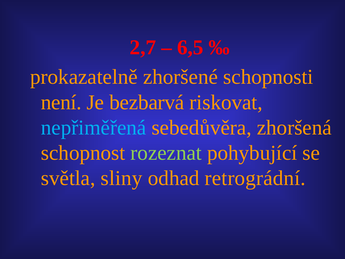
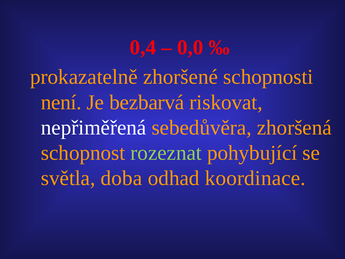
2,7: 2,7 -> 0,4
6,5: 6,5 -> 0,0
nepřiměřená colour: light blue -> white
sliny: sliny -> doba
retrográdní: retrográdní -> koordinace
